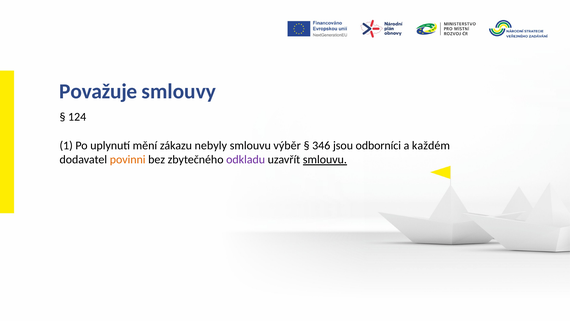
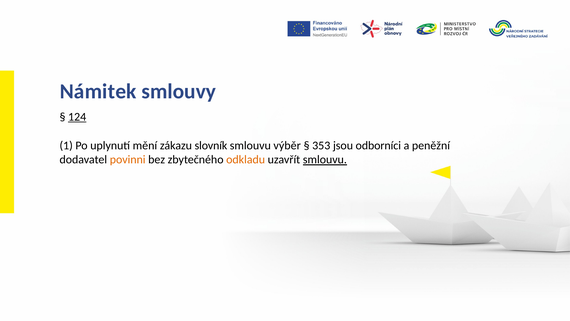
Považuje: Považuje -> Námitek
124 underline: none -> present
nebyly: nebyly -> slovník
346: 346 -> 353
každém: každém -> peněžní
odkladu colour: purple -> orange
